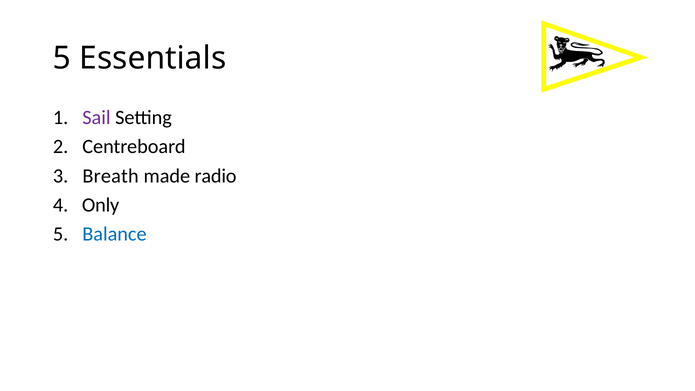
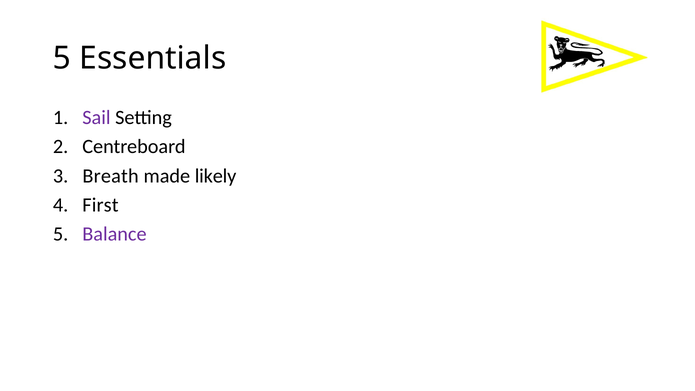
radio: radio -> likely
Only: Only -> First
Balance colour: blue -> purple
